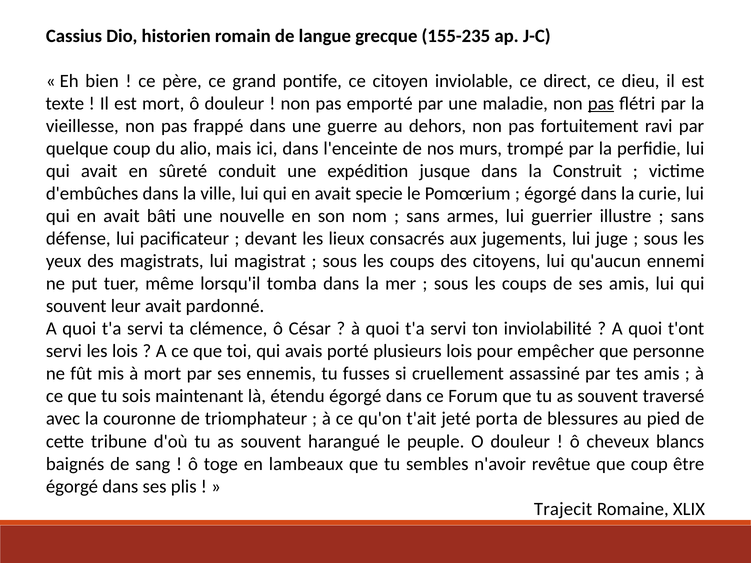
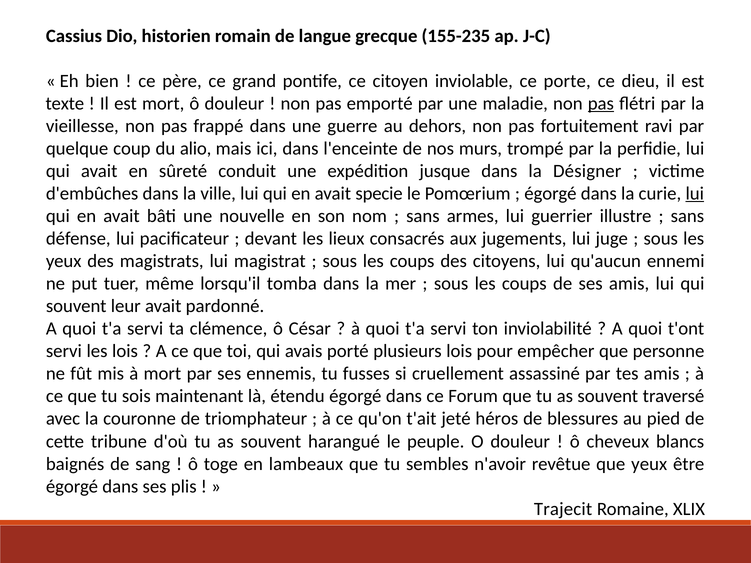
direct: direct -> porte
Construit: Construit -> Désigner
lui at (695, 194) underline: none -> present
porta: porta -> héros
que coup: coup -> yeux
